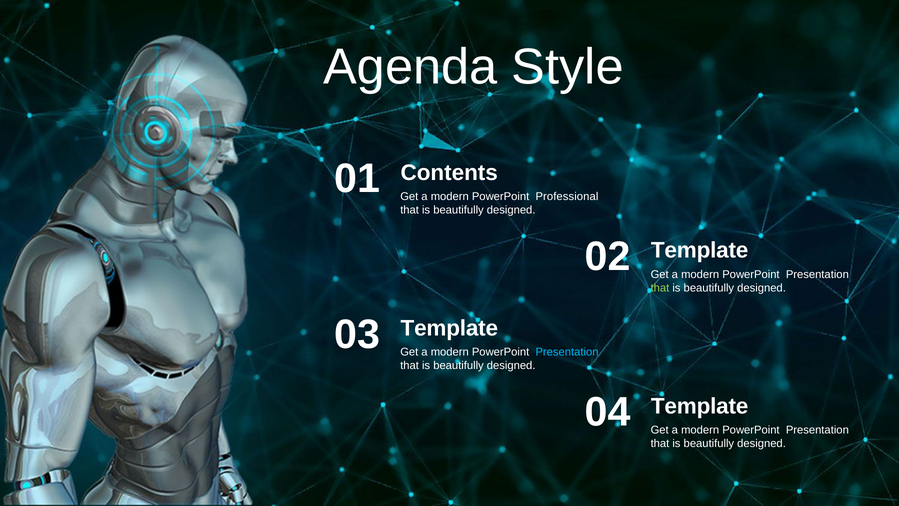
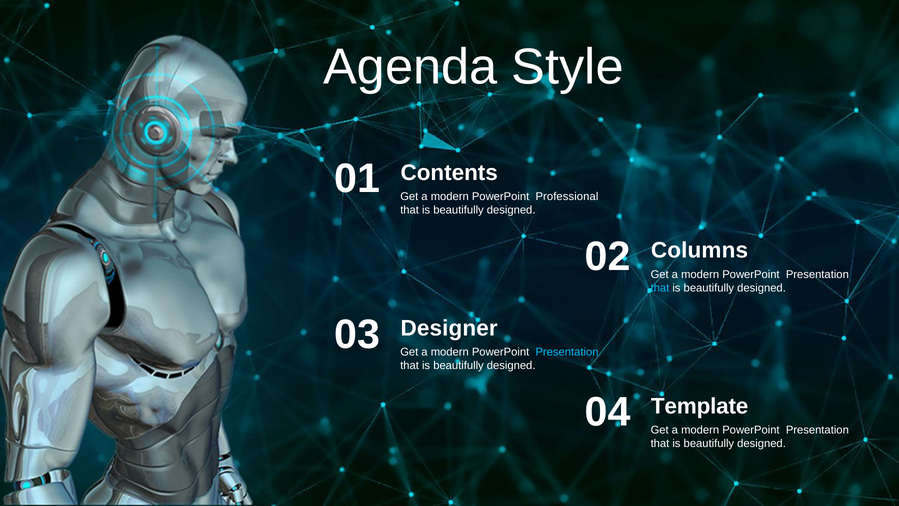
Template at (700, 250): Template -> Columns
that at (660, 288) colour: light green -> light blue
Template at (449, 328): Template -> Designer
